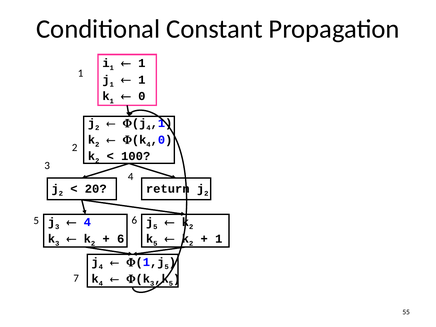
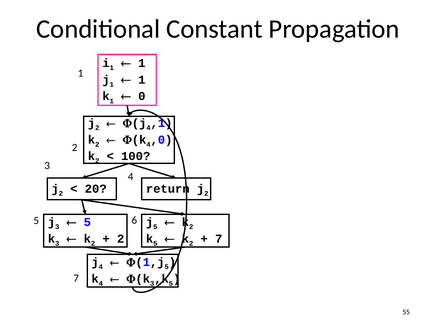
4 at (87, 222): 4 -> 5
6 at (121, 239): 6 -> 2
1 at (219, 239): 1 -> 7
